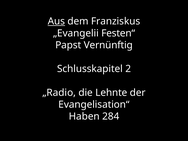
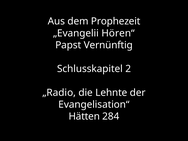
Aus underline: present -> none
Franziskus: Franziskus -> Prophezeit
Festen“: Festen“ -> Hören“
Haben: Haben -> Hätten
